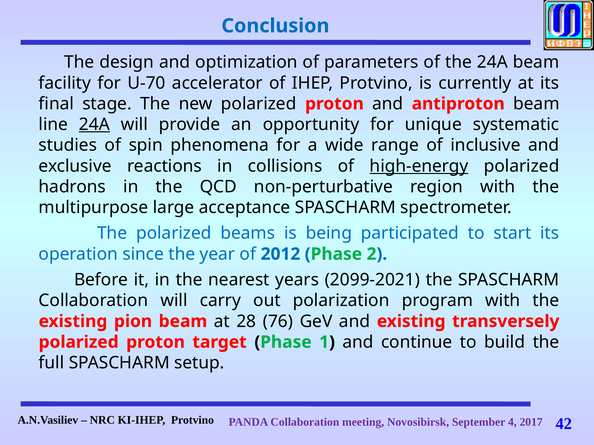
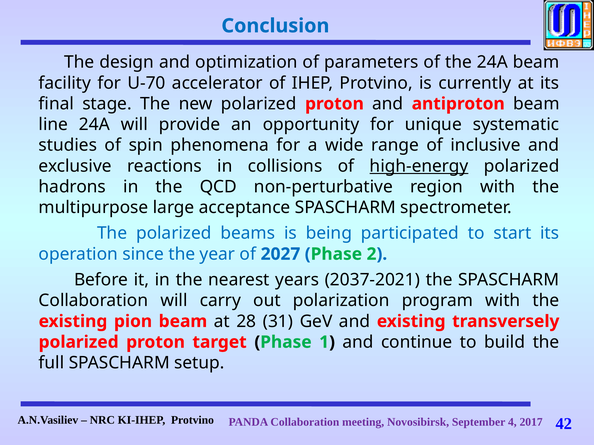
24A at (94, 125) underline: present -> none
2012: 2012 -> 2027
2099-2021: 2099-2021 -> 2037-2021
76: 76 -> 31
